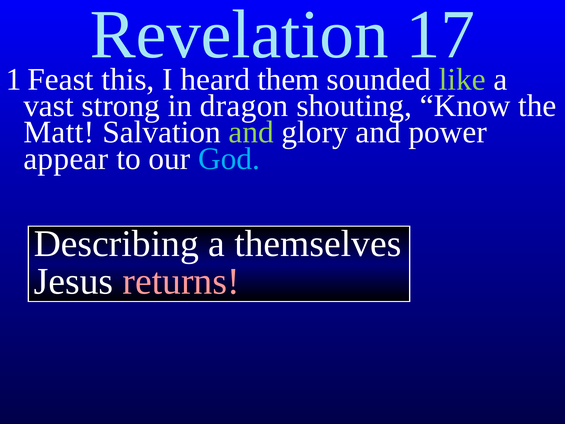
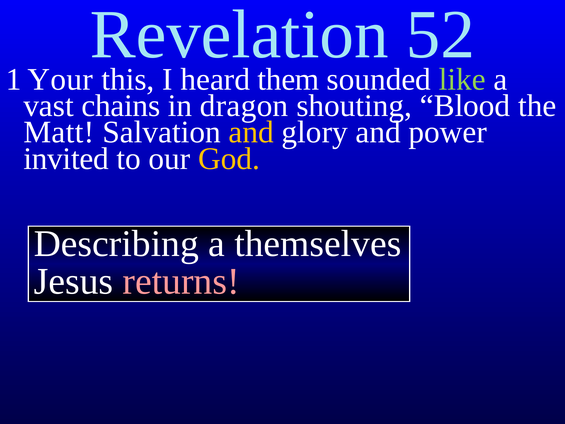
17: 17 -> 52
Feast: Feast -> Your
strong: strong -> chains
Know: Know -> Blood
and at (251, 132) colour: light green -> yellow
appear: appear -> invited
God colour: light blue -> yellow
